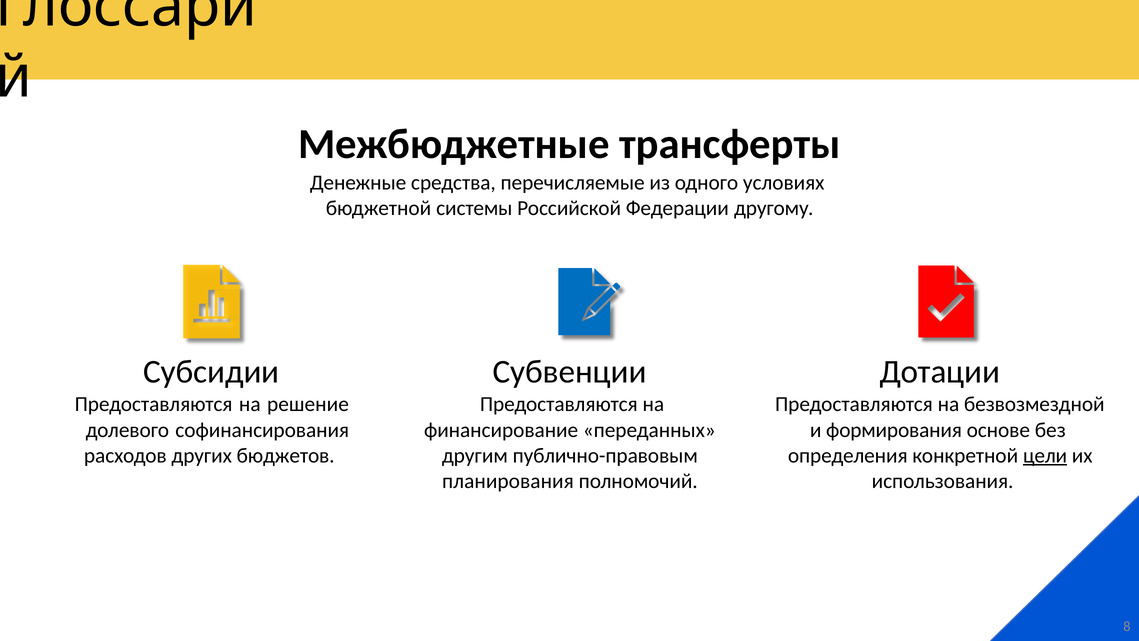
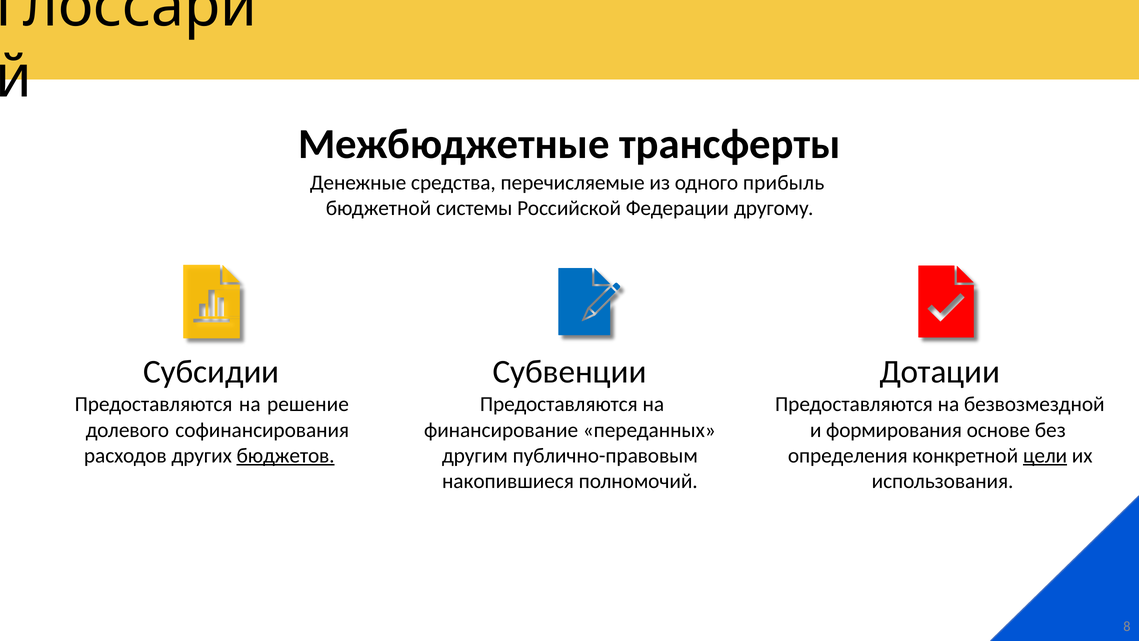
условиях: условиях -> прибыль
бюджетов underline: none -> present
планирования: планирования -> накопившиеся
